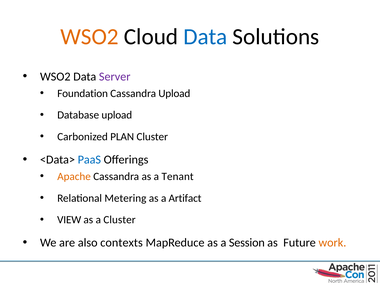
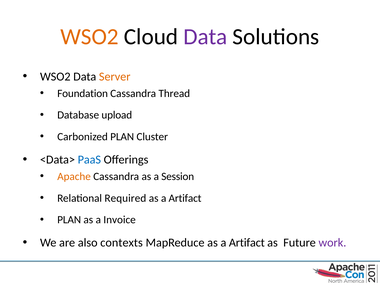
Data at (205, 37) colour: blue -> purple
Server colour: purple -> orange
Cassandra Upload: Upload -> Thread
Tenant: Tenant -> Session
Metering: Metering -> Required
VIEW at (69, 220): VIEW -> PLAN
a Cluster: Cluster -> Invoice
MapReduce as a Session: Session -> Artifact
work colour: orange -> purple
